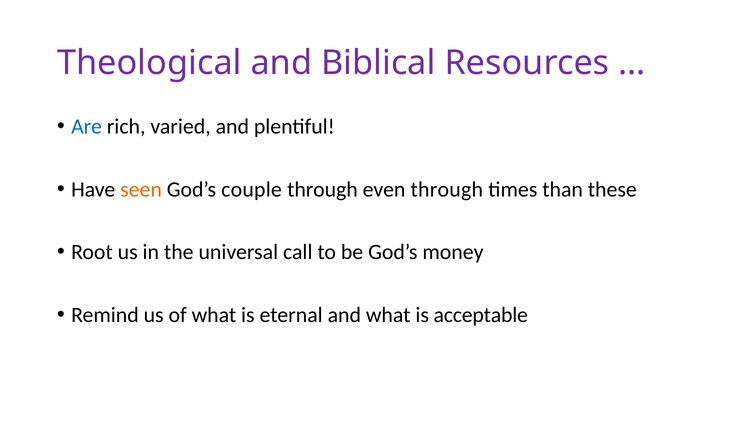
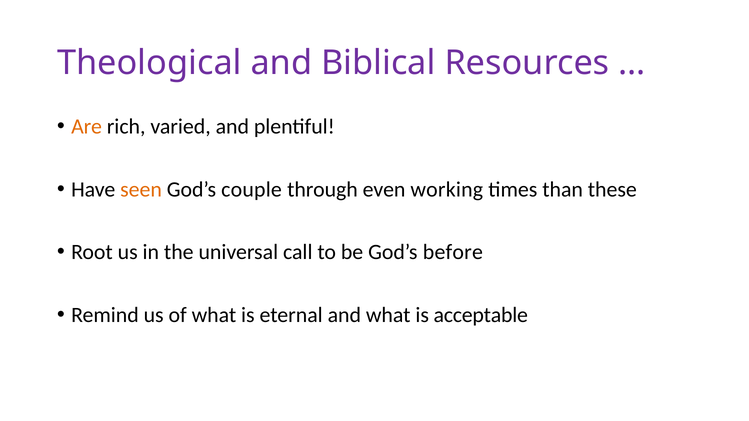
Are colour: blue -> orange
even through: through -> working
money: money -> before
